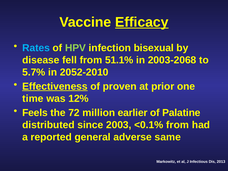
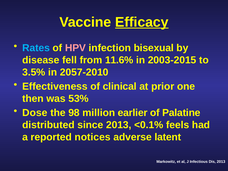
HPV colour: light green -> pink
51.1%: 51.1% -> 11.6%
2003-2068: 2003-2068 -> 2003-2015
5.7%: 5.7% -> 3.5%
2052-2010: 2052-2010 -> 2057-2010
Effectiveness underline: present -> none
proven: proven -> clinical
time: time -> then
12%: 12% -> 53%
Feels: Feels -> Dose
72: 72 -> 98
since 2003: 2003 -> 2013
<0.1% from: from -> feels
general: general -> notices
same: same -> latent
